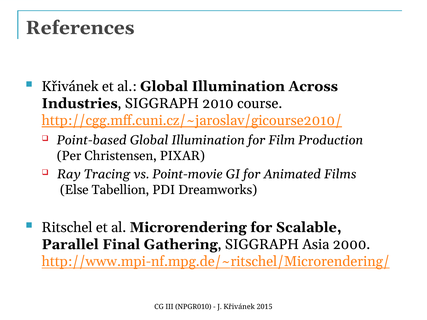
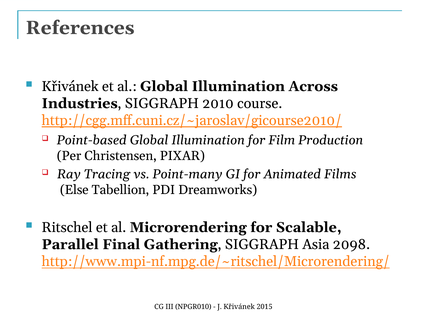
Point-movie: Point-movie -> Point-many
2000: 2000 -> 2098
